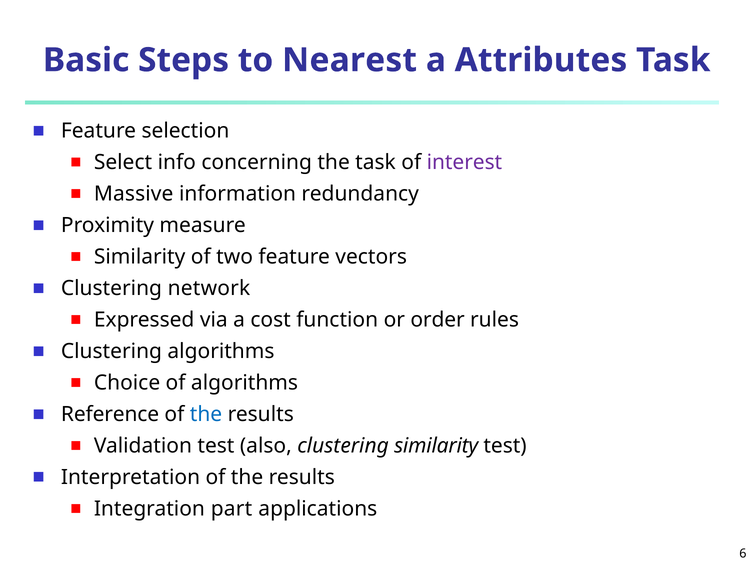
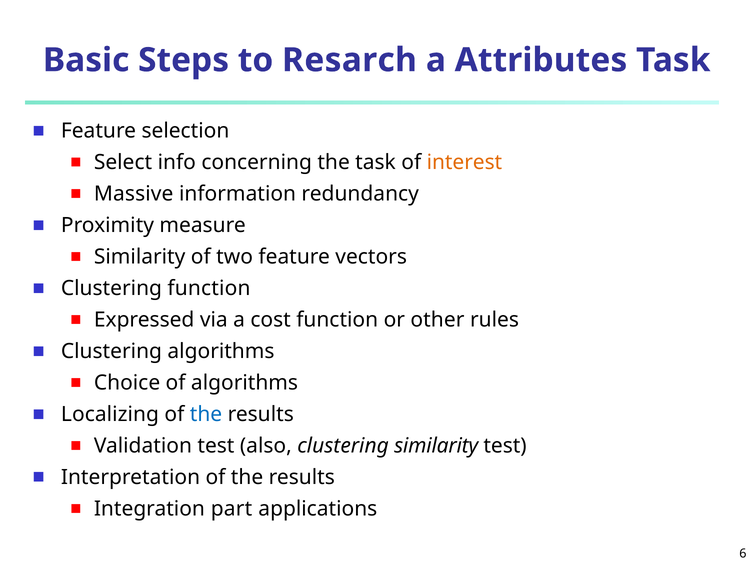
Nearest: Nearest -> Resarch
interest colour: purple -> orange
Clustering network: network -> function
order: order -> other
Reference: Reference -> Localizing
